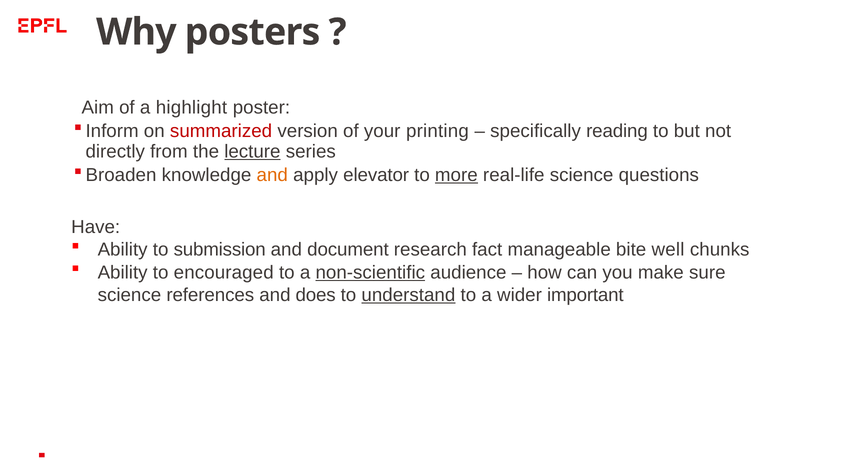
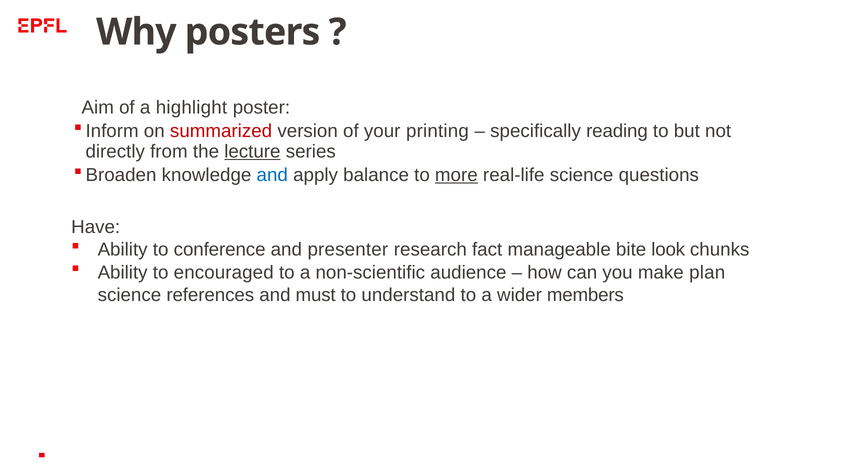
and at (272, 175) colour: orange -> blue
elevator: elevator -> balance
submission: submission -> conference
document: document -> presenter
well: well -> look
non-scientific underline: present -> none
sure: sure -> plan
does: does -> must
understand underline: present -> none
important: important -> members
